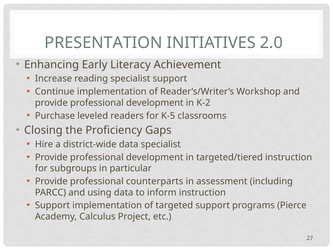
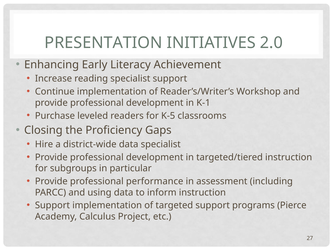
K-2: K-2 -> K-1
counterparts: counterparts -> performance
